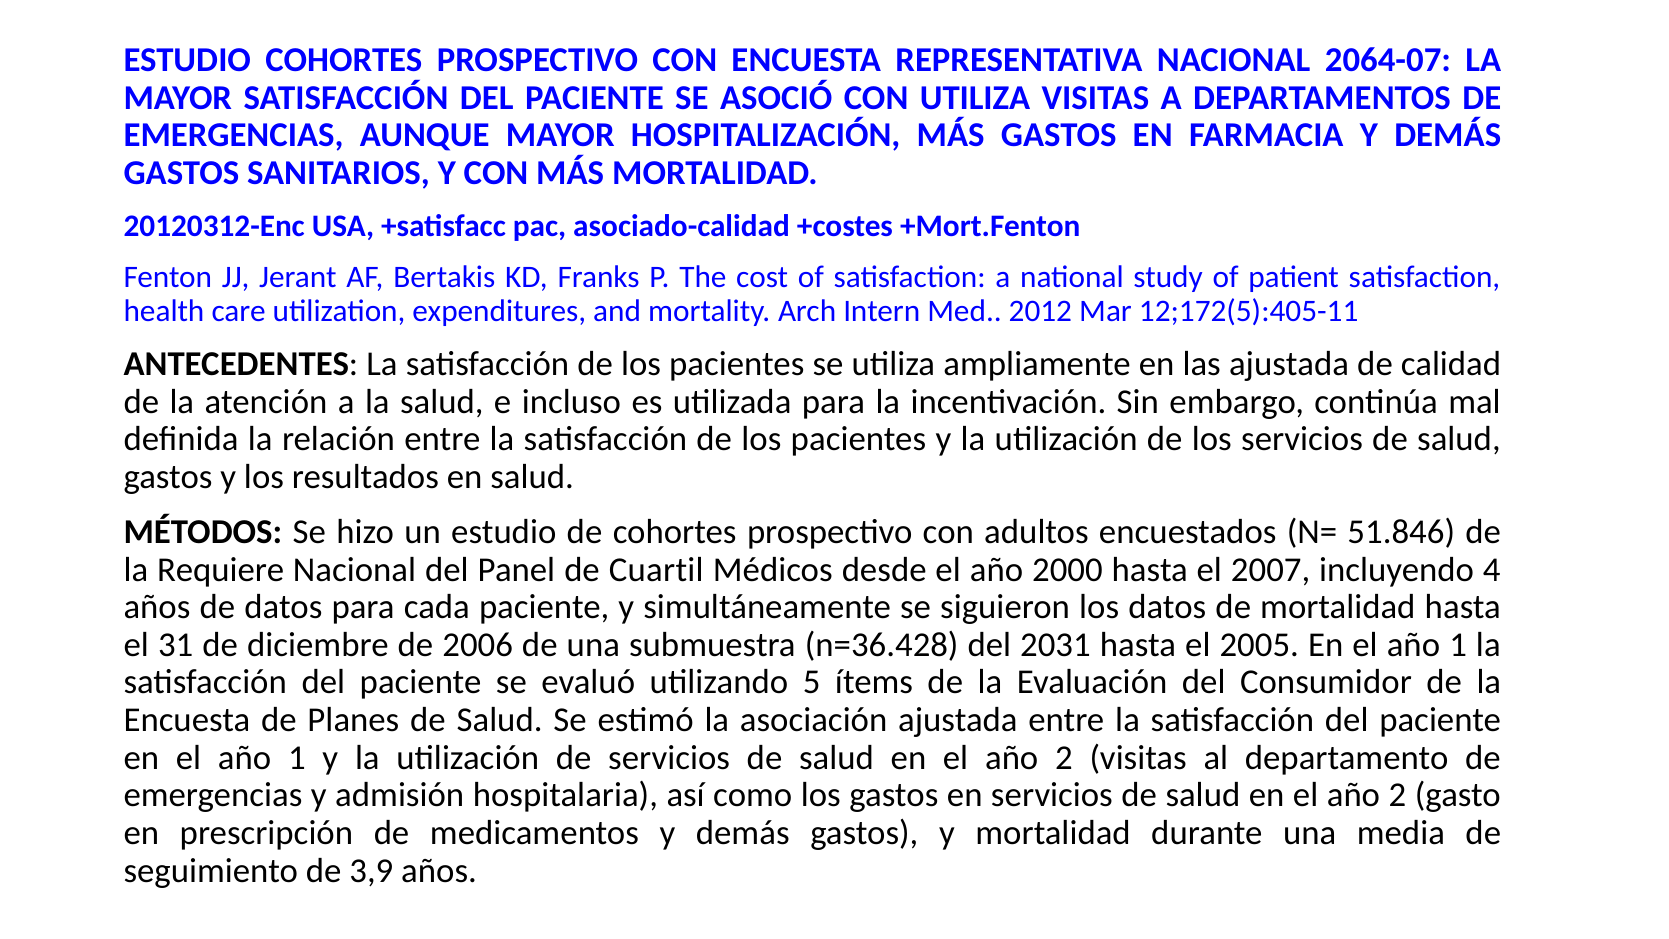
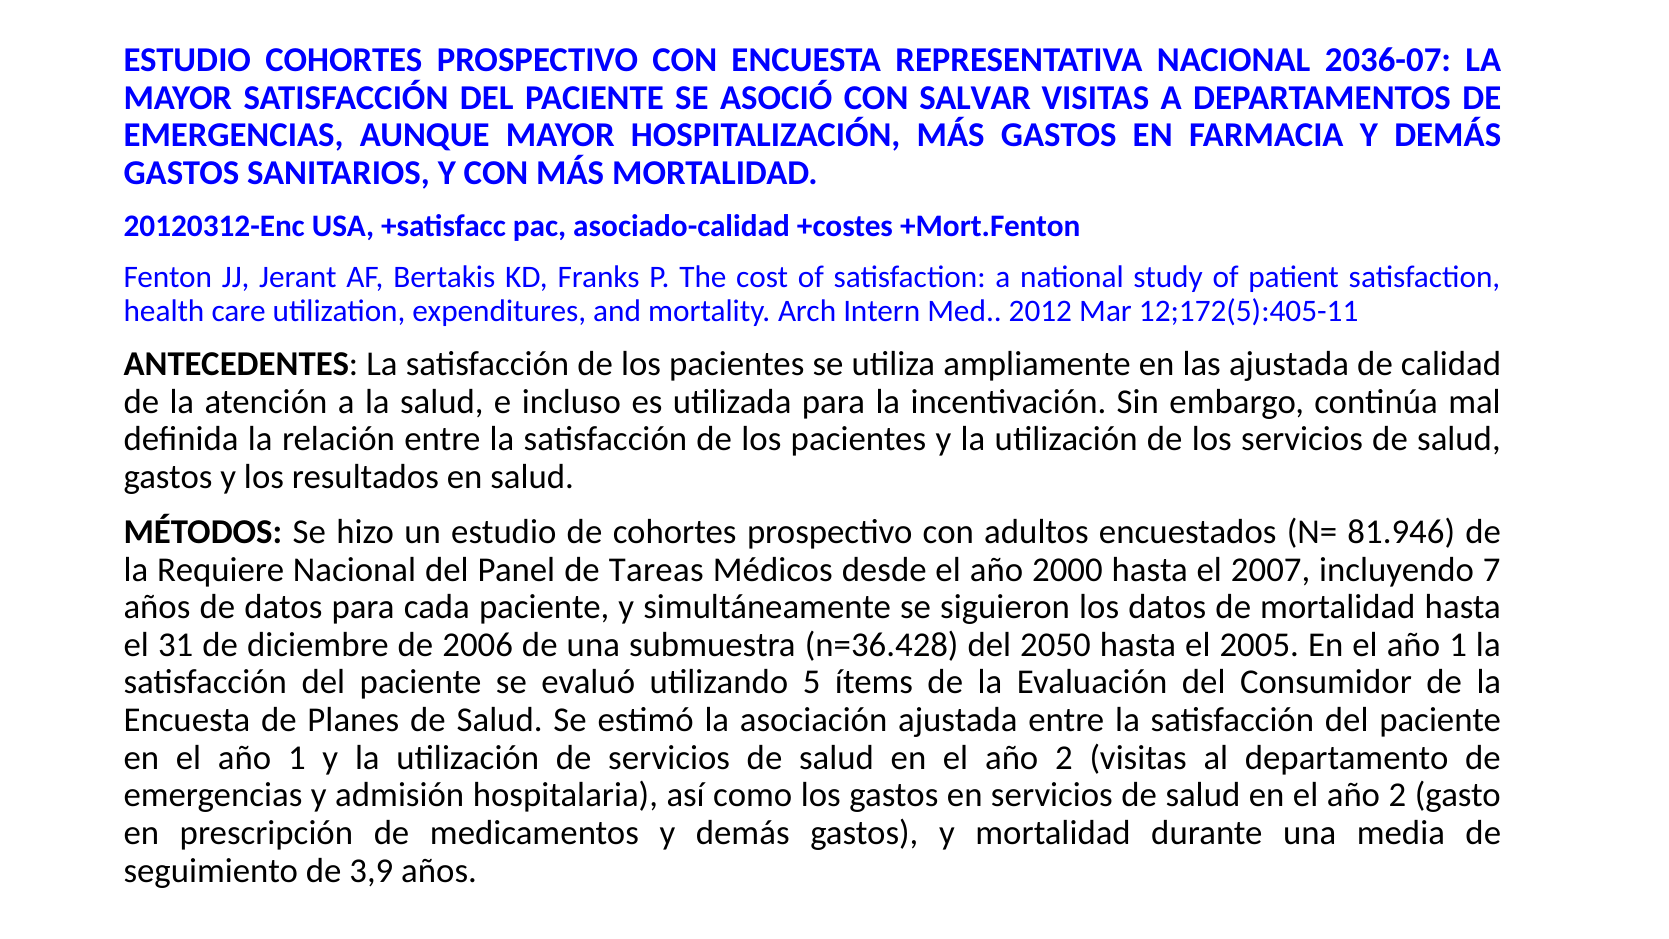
2064-07: 2064-07 -> 2036-07
CON UTILIZA: UTILIZA -> SALVAR
51.846: 51.846 -> 81.946
Cuartil: Cuartil -> Tareas
4: 4 -> 7
2031: 2031 -> 2050
